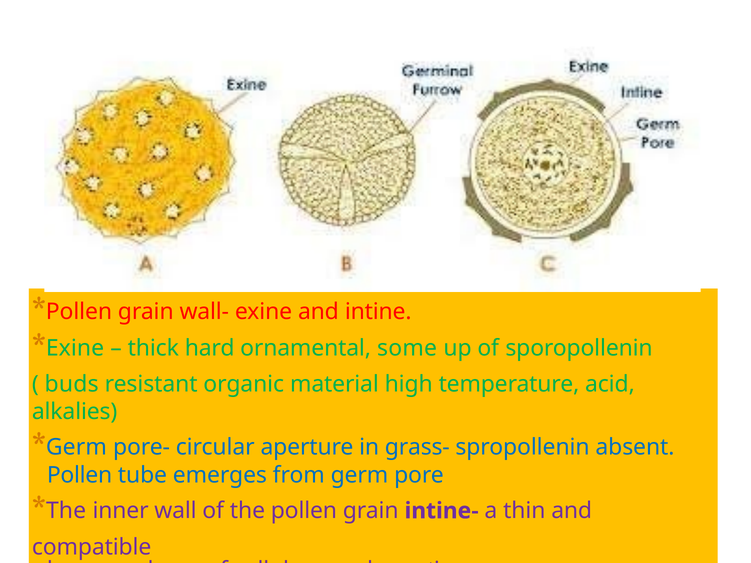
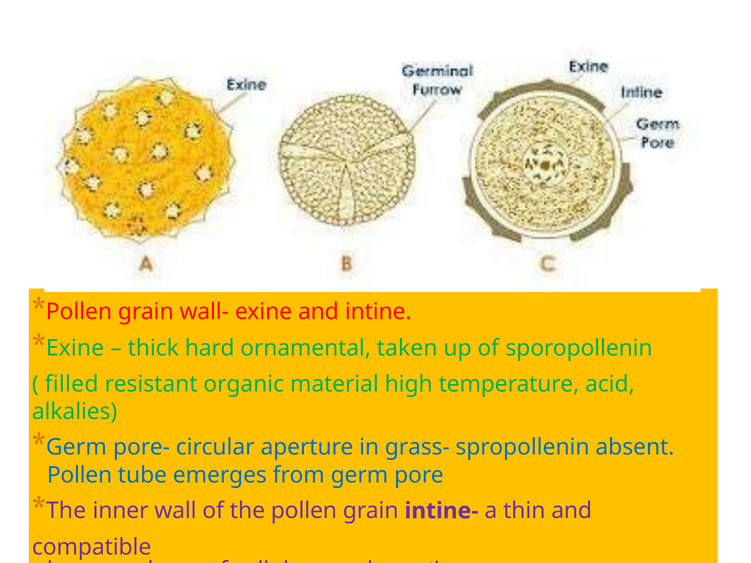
some: some -> taken
buds: buds -> filled
